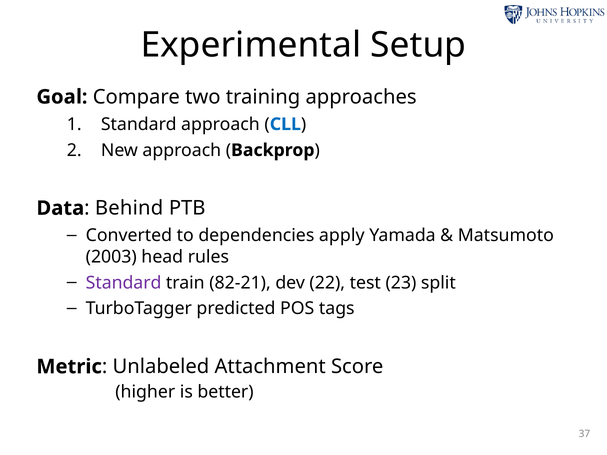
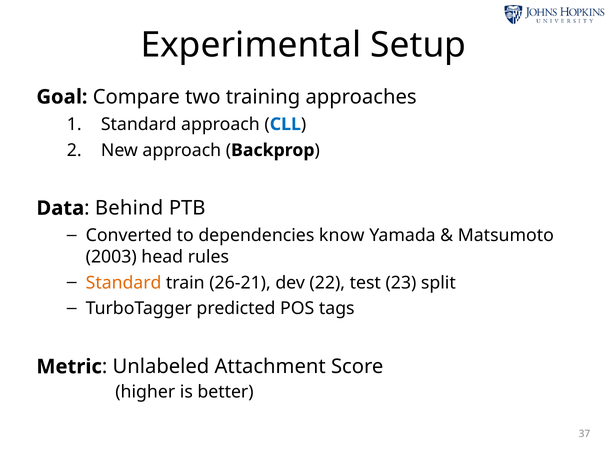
apply: apply -> know
Standard at (124, 283) colour: purple -> orange
82-21: 82-21 -> 26-21
